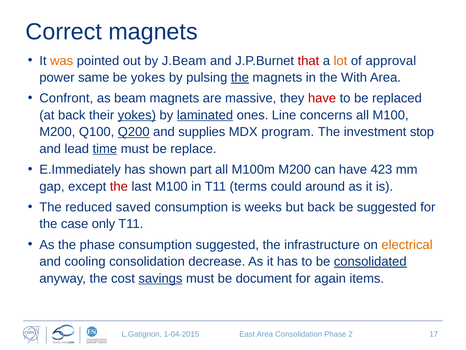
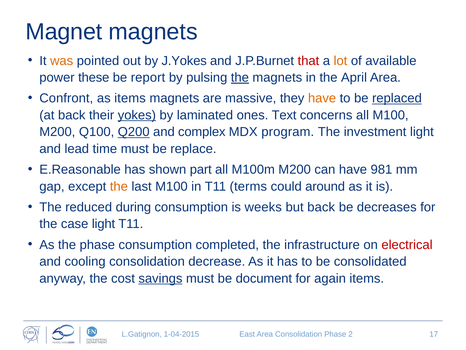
Correct: Correct -> Magnet
J.Beam: J.Beam -> J.Yokes
approval: approval -> available
same: same -> these
be yokes: yokes -> report
With: With -> April
as beam: beam -> items
have at (322, 98) colour: red -> orange
replaced underline: none -> present
laminated underline: present -> none
Line: Line -> Text
supplies: supplies -> complex
investment stop: stop -> light
time underline: present -> none
E.Immediately: E.Immediately -> E.Reasonable
423: 423 -> 981
the at (119, 186) colour: red -> orange
saved: saved -> during
be suggested: suggested -> decreases
case only: only -> light
consumption suggested: suggested -> completed
electrical colour: orange -> red
consolidated underline: present -> none
